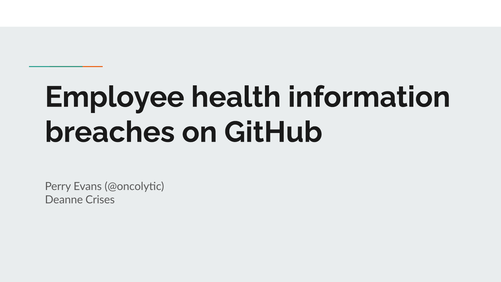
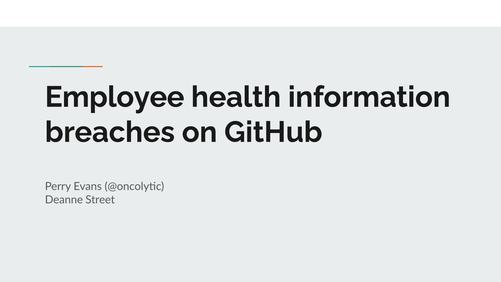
Crises: Crises -> Street
